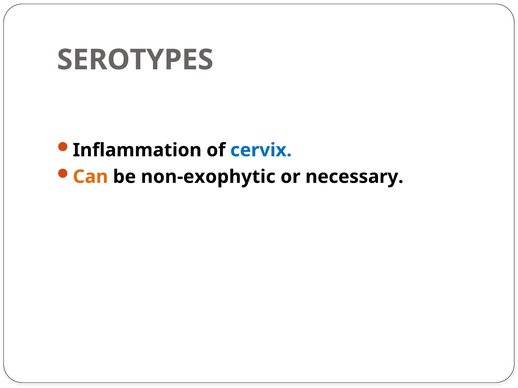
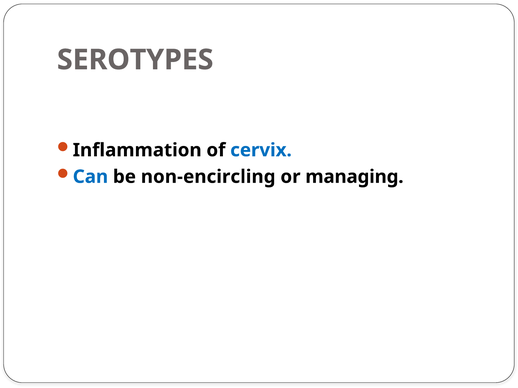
Can colour: orange -> blue
non-exophytic: non-exophytic -> non-encircling
necessary: necessary -> managing
